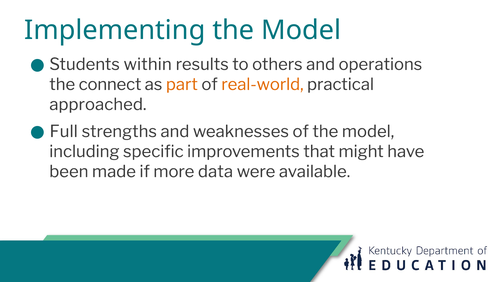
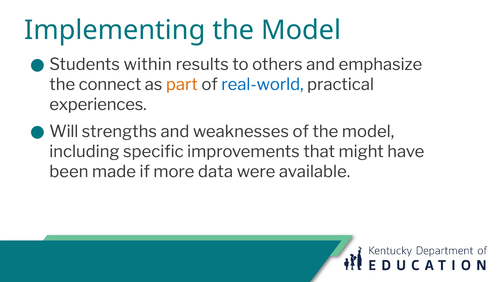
operations: operations -> emphasize
real-world colour: orange -> blue
approached: approached -> experiences
Full: Full -> Will
